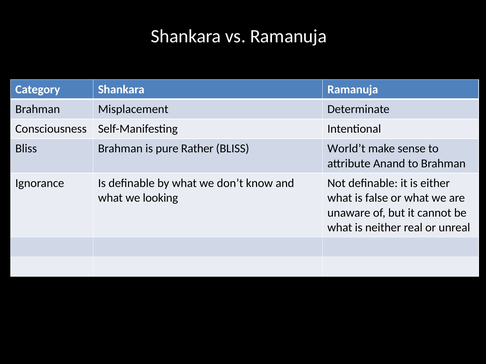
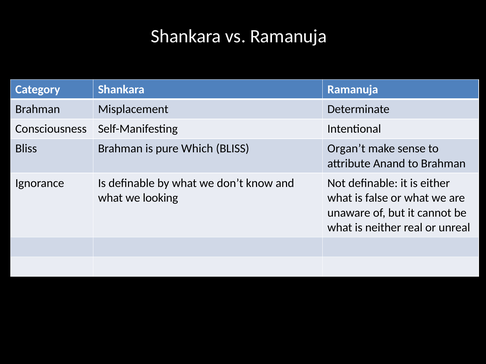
Rather: Rather -> Which
World’t: World’t -> Organ’t
